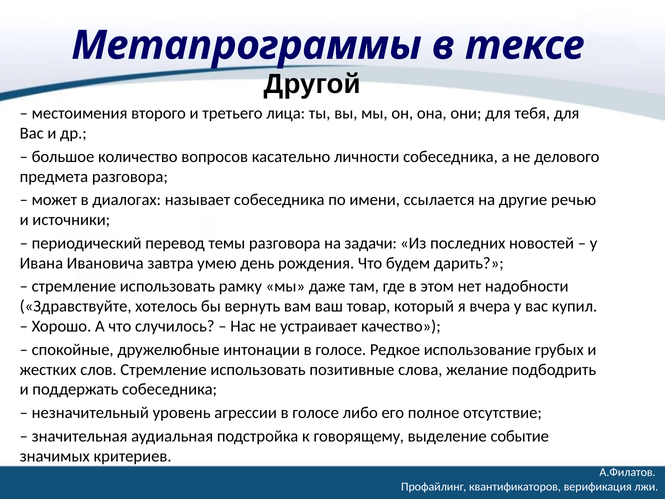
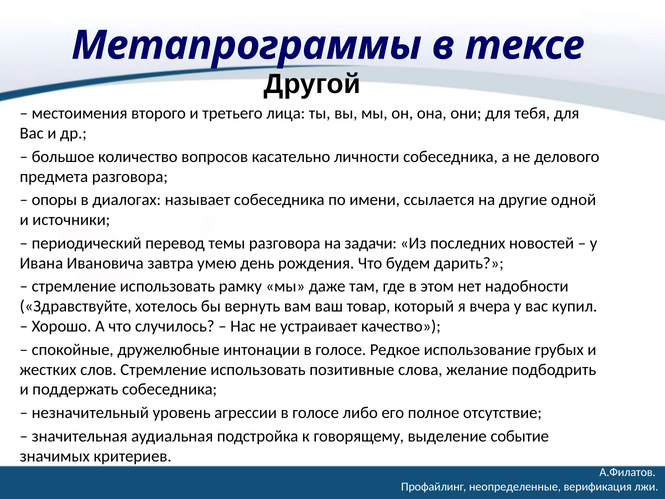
может: может -> опоры
речью: речью -> одной
квантификаторов: квантификаторов -> неопределенные
